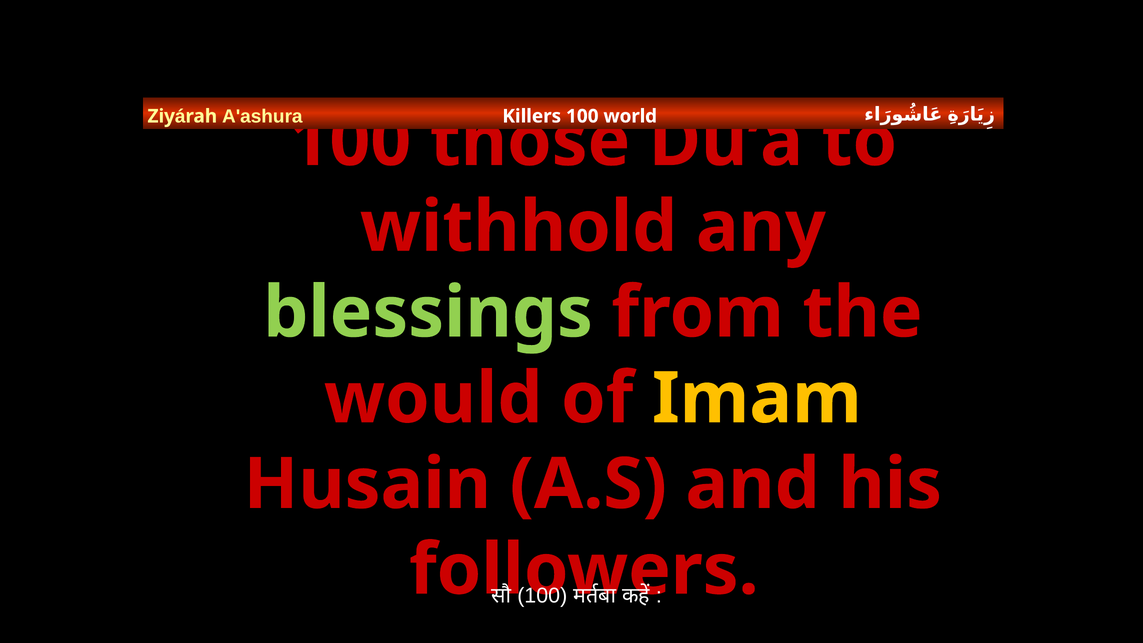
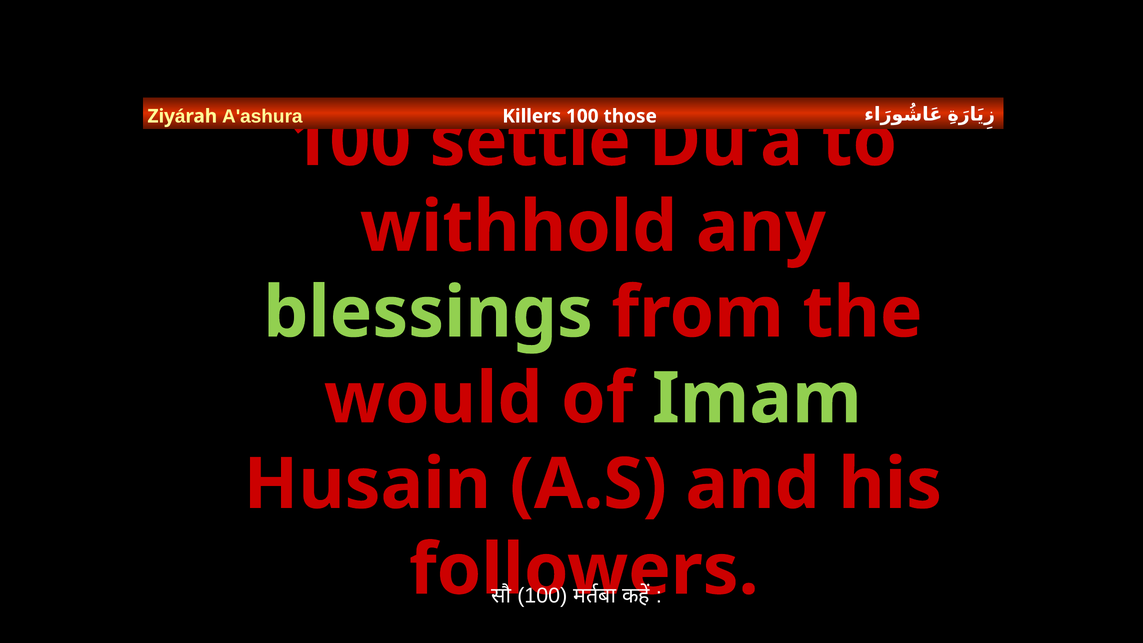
world: world -> those
those: those -> settle
Imam colour: yellow -> light green
